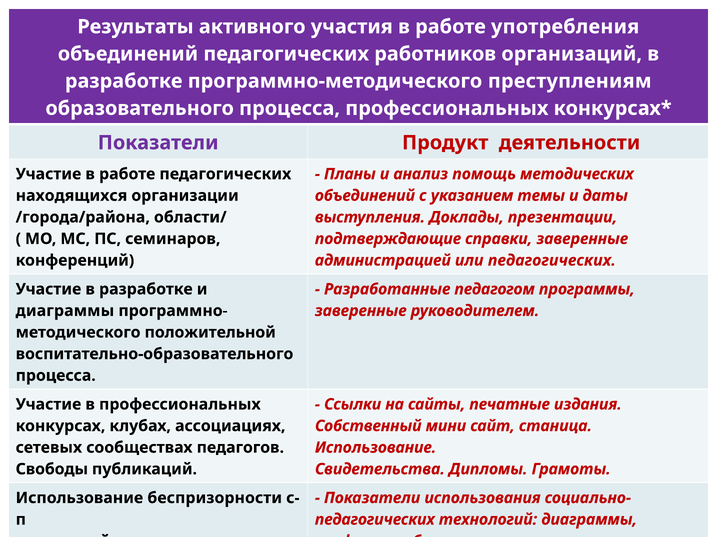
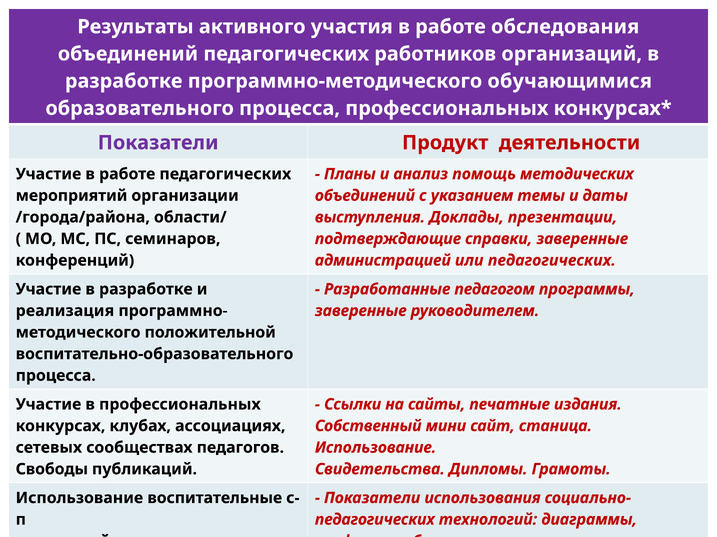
употребления: употребления -> обследования
преступлениям: преступлениям -> обучающимися
находящихся: находящихся -> мероприятий
диаграммы at (65, 311): диаграммы -> реализация
Использование беспризорности: беспризорности -> воспитательные
